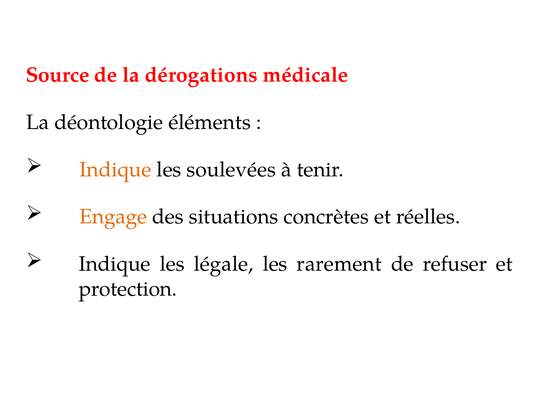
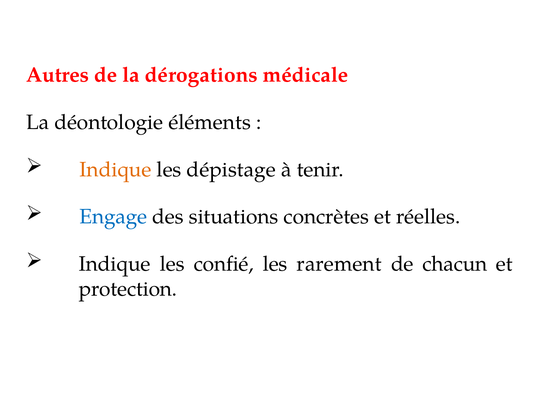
Source: Source -> Autres
soulevées: soulevées -> dépistage
Engage colour: orange -> blue
légale: légale -> confié
refuser: refuser -> chacun
